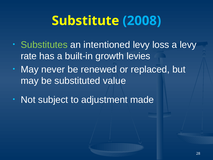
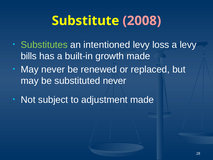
2008 colour: light blue -> pink
rate: rate -> bills
growth levies: levies -> made
substituted value: value -> never
